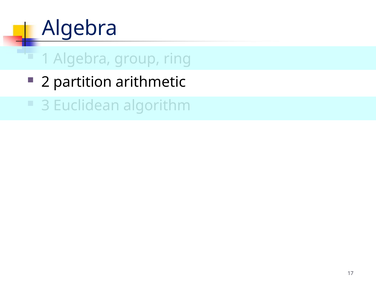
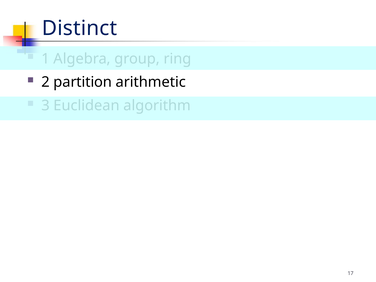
Algebra at (80, 28): Algebra -> Distinct
